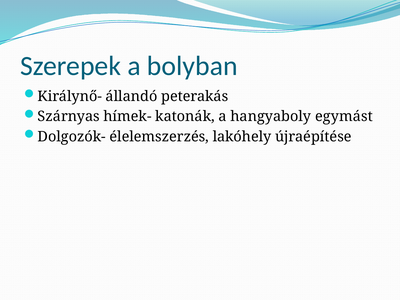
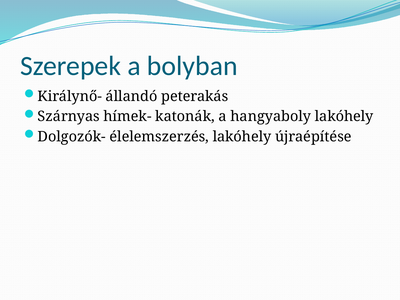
hangyaboly egymást: egymást -> lakóhely
